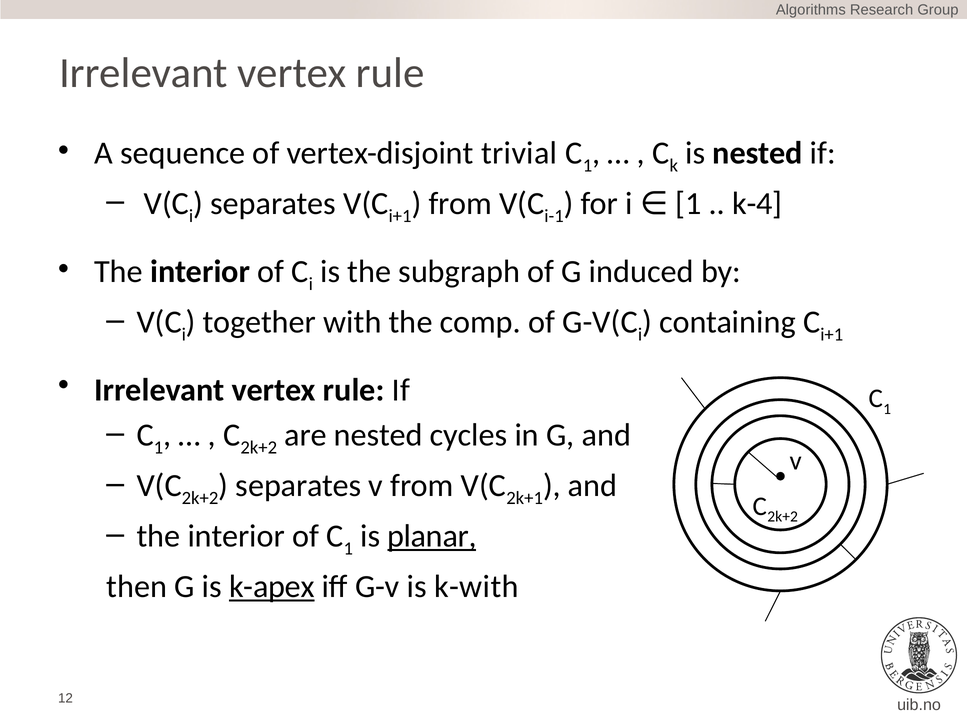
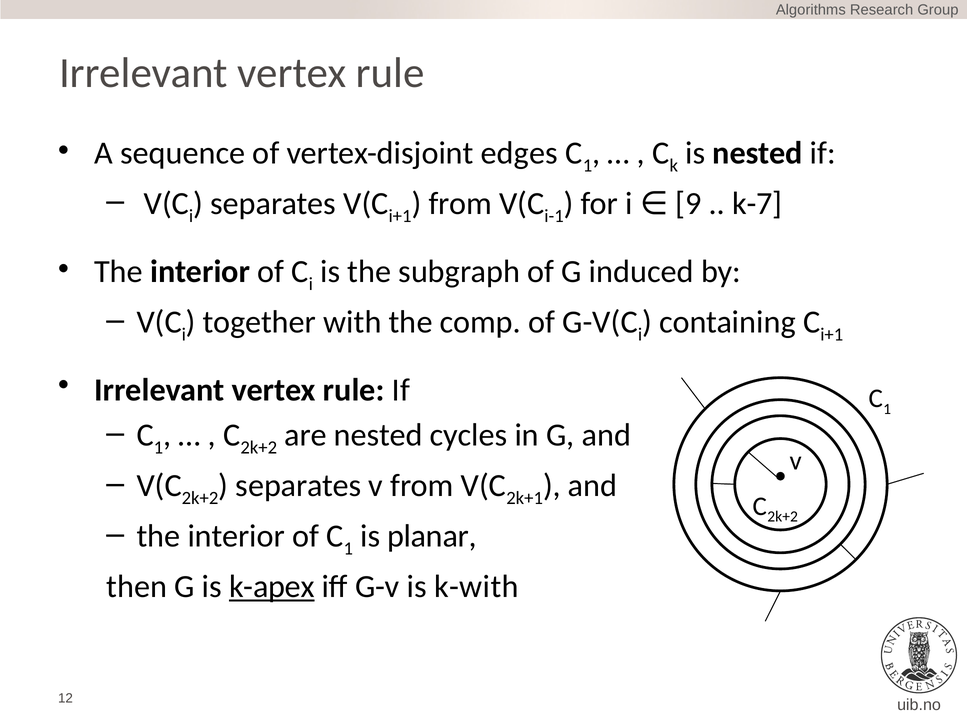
trivial: trivial -> edges
i 1: 1 -> 9
k-4: k-4 -> k-7
planar underline: present -> none
